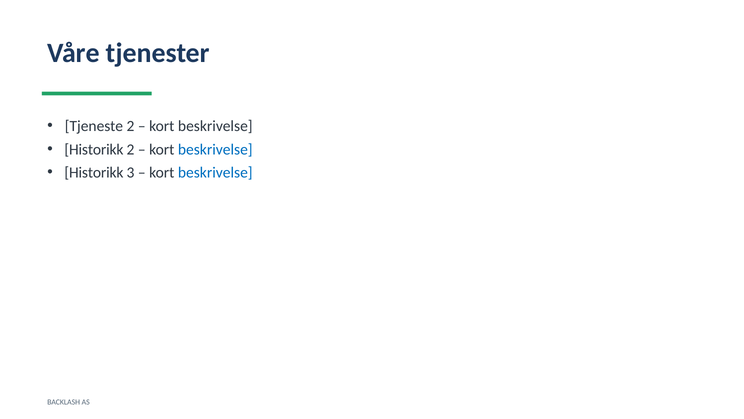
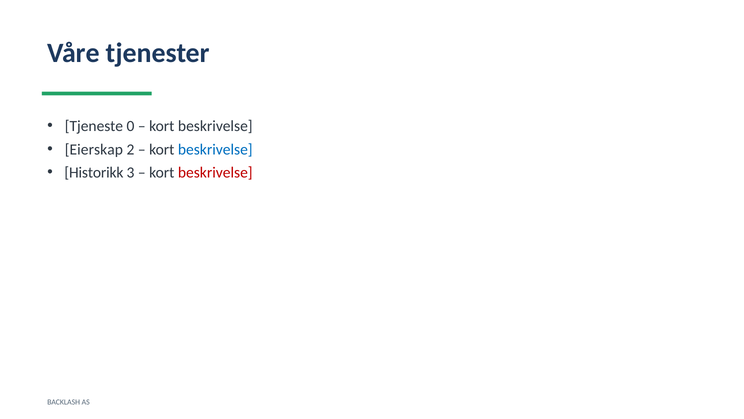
Tjeneste 2: 2 -> 0
Historikk at (94, 149): Historikk -> Eierskap
beskrivelse at (215, 173) colour: blue -> red
